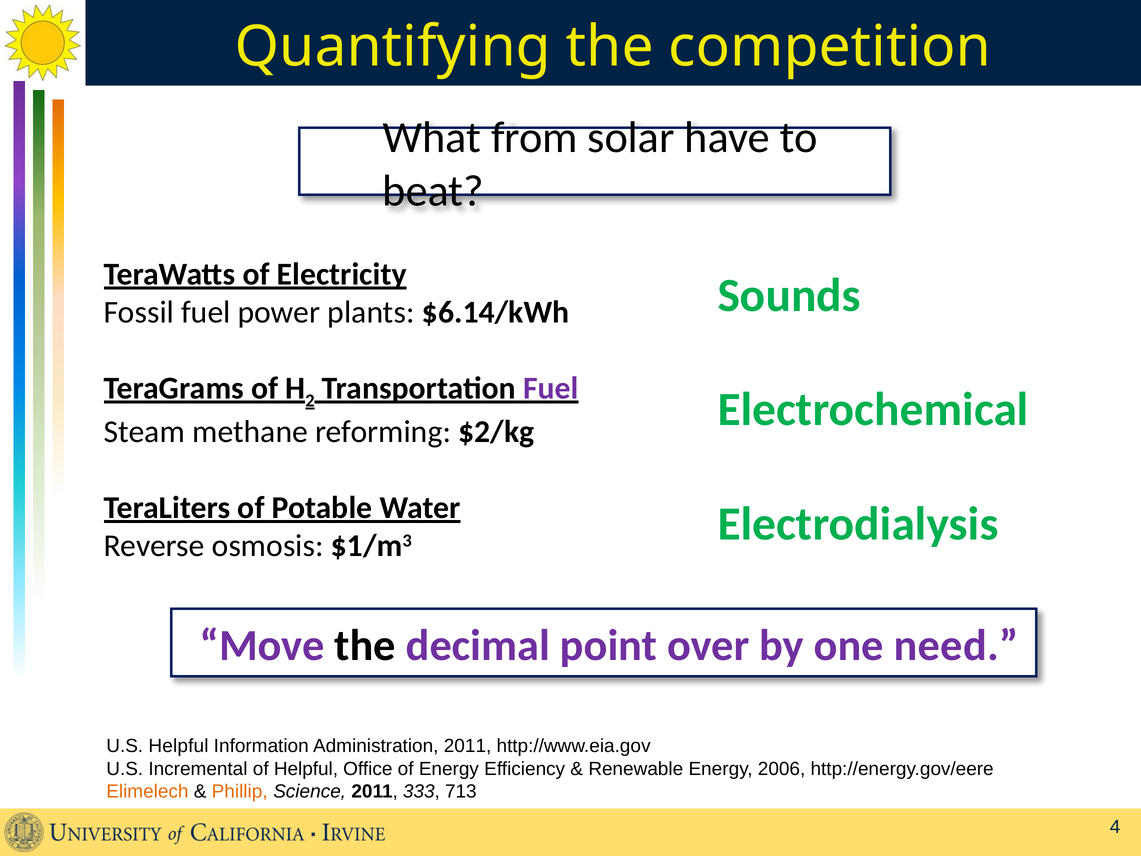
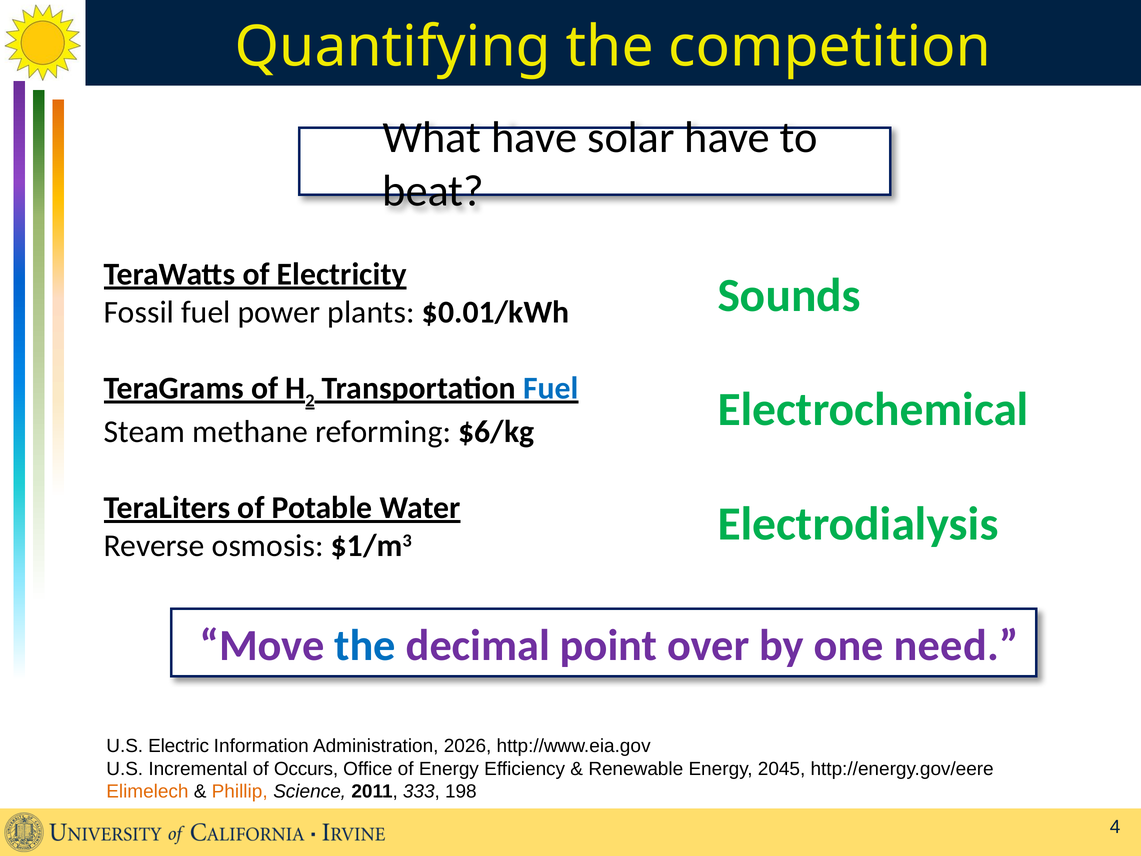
What from: from -> have
$6.14/kWh: $6.14/kWh -> $0.01/kWh
Fuel at (551, 388) colour: purple -> blue
$2/kg: $2/kg -> $6/kg
the at (365, 645) colour: black -> blue
U.S Helpful: Helpful -> Electric
Administration 2011: 2011 -> 2026
of Helpful: Helpful -> Occurs
2006: 2006 -> 2045
713: 713 -> 198
